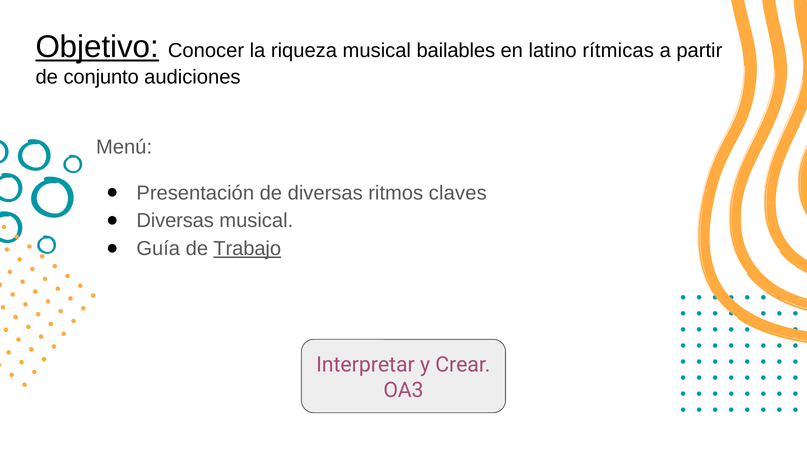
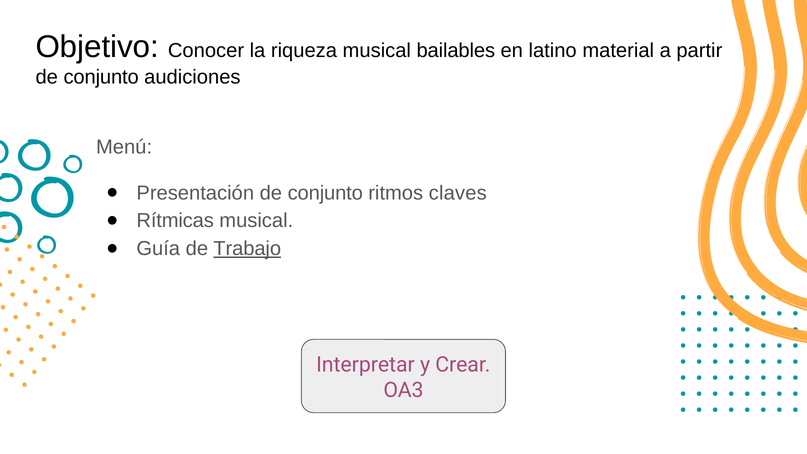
Objetivo underline: present -> none
rítmicas: rítmicas -> material
Presentación de diversas: diversas -> conjunto
Diversas at (175, 221): Diversas -> Rítmicas
